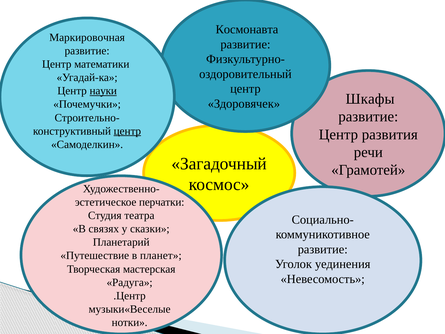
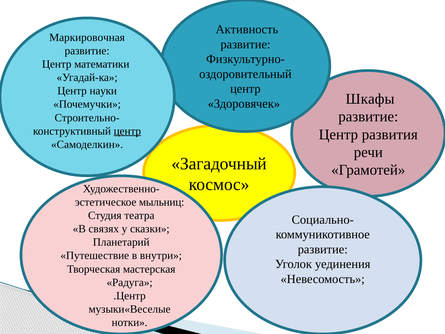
Космонавта: Космонавта -> Активность
науки underline: present -> none
перчатки: перчатки -> мыльниц
планет: планет -> внутри
